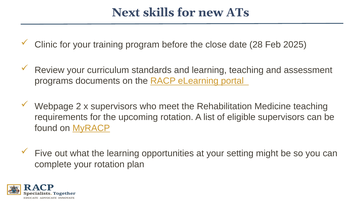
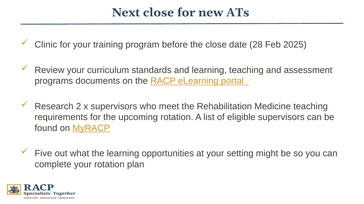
Next skills: skills -> close
Webpage: Webpage -> Research
